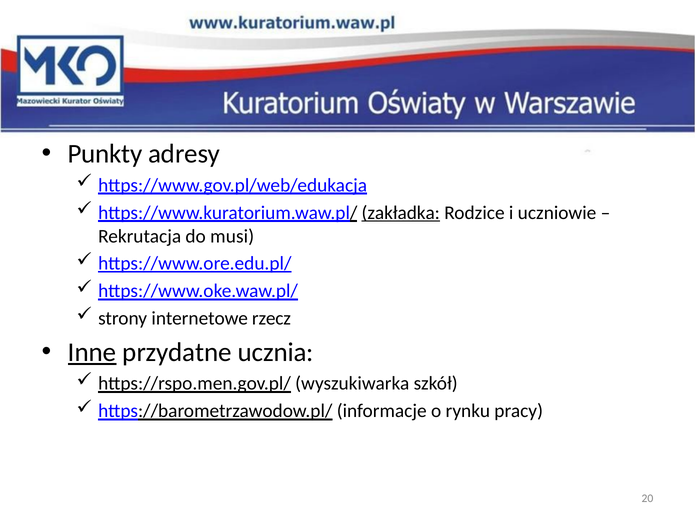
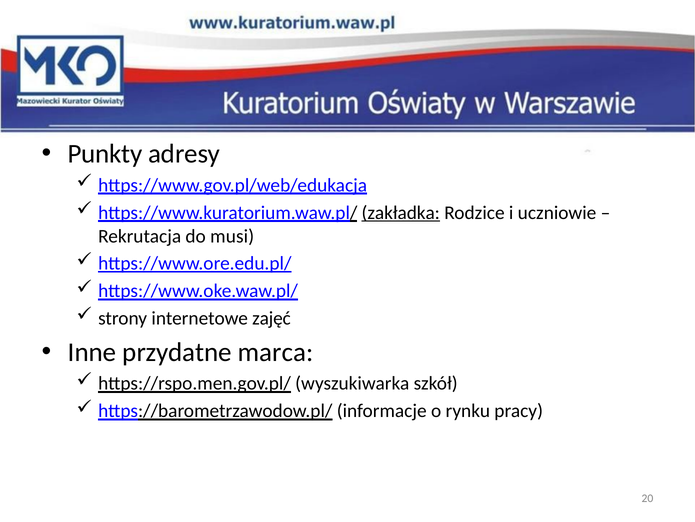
rzecz: rzecz -> zajęć
Inne underline: present -> none
ucznia: ucznia -> marca
